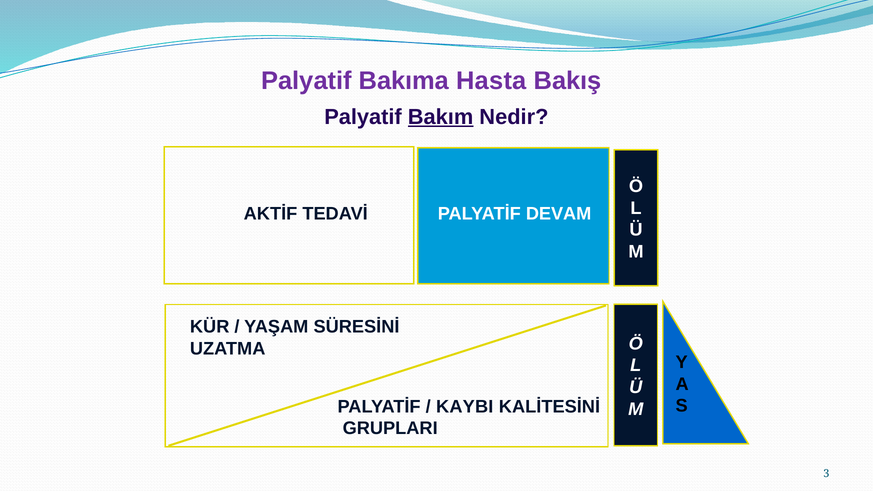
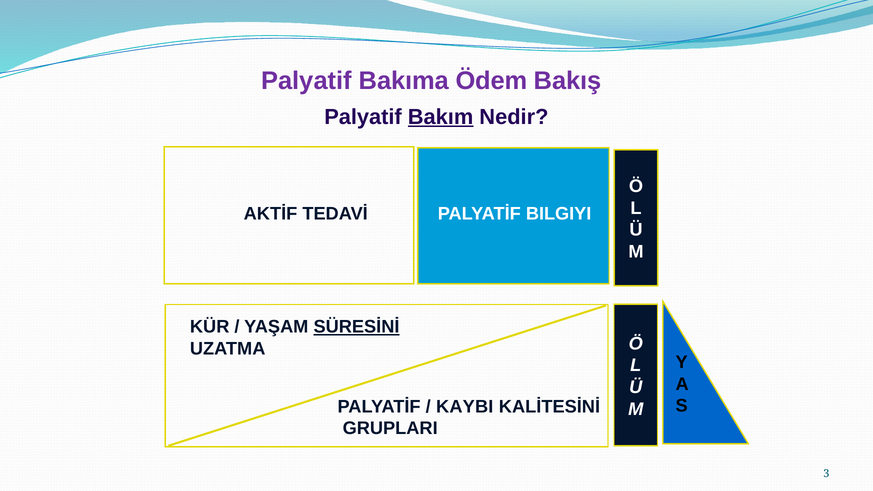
Hasta: Hasta -> Ödem
DEVAM: DEVAM -> BILGIYI
SÜRESİNİ underline: none -> present
